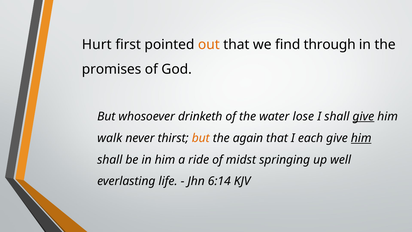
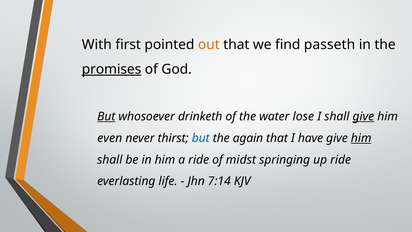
Hurt: Hurt -> With
through: through -> passeth
promises underline: none -> present
But at (106, 116) underline: none -> present
walk: walk -> even
but at (201, 138) colour: orange -> blue
each: each -> have
up well: well -> ride
6:14: 6:14 -> 7:14
